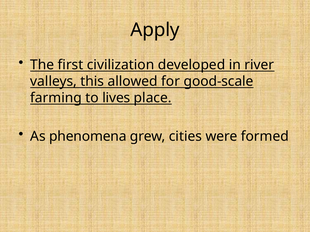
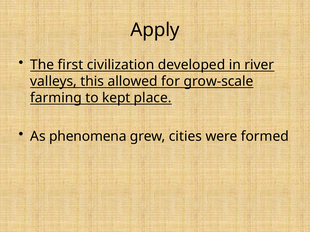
good-scale: good-scale -> grow-scale
lives: lives -> kept
